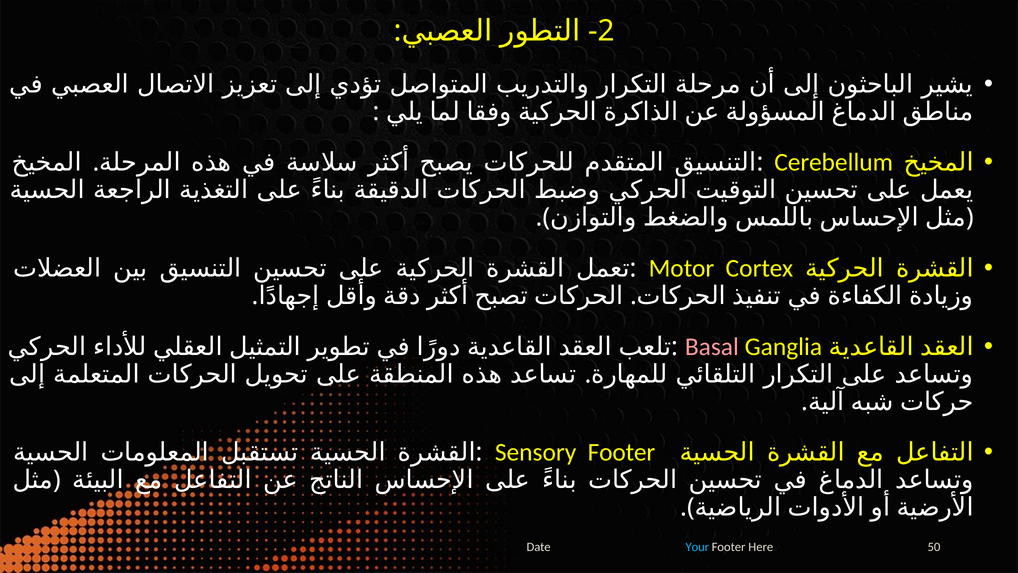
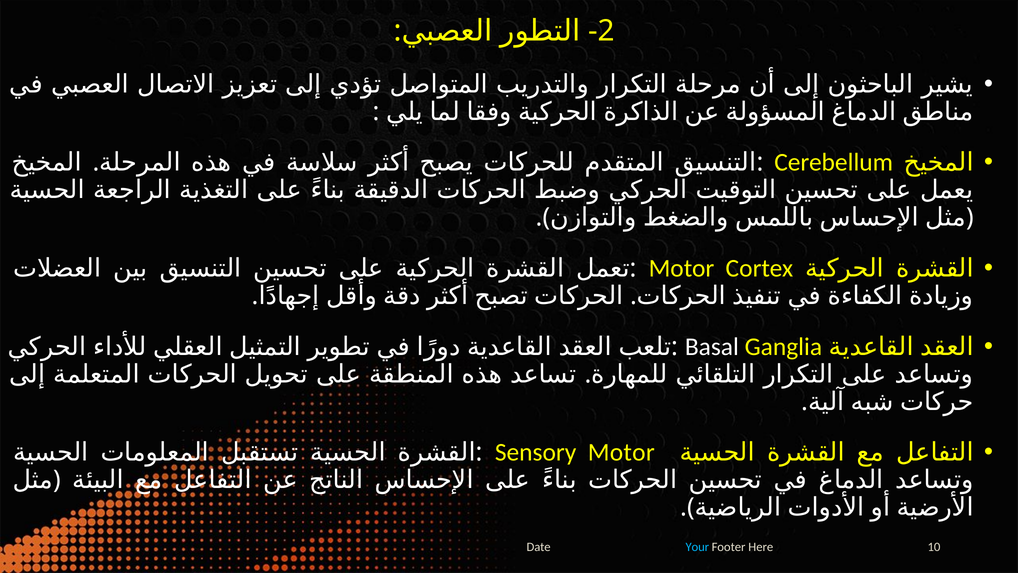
Basal colour: pink -> white
Sensory Footer: Footer -> Motor
50: 50 -> 10
